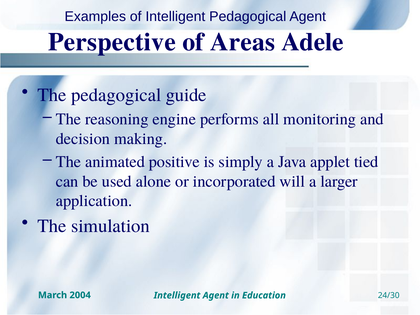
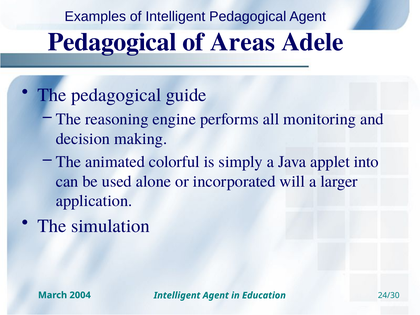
Perspective at (112, 42): Perspective -> Pedagogical
positive: positive -> colorful
tied: tied -> into
